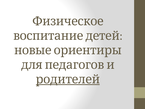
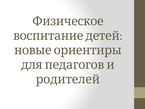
родителей underline: present -> none
